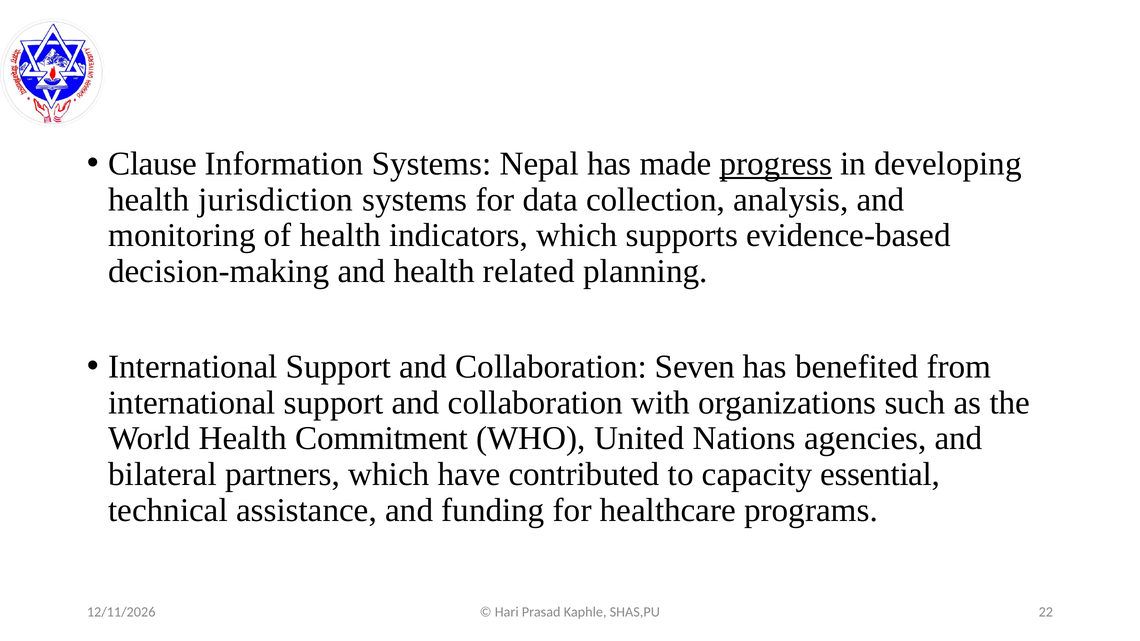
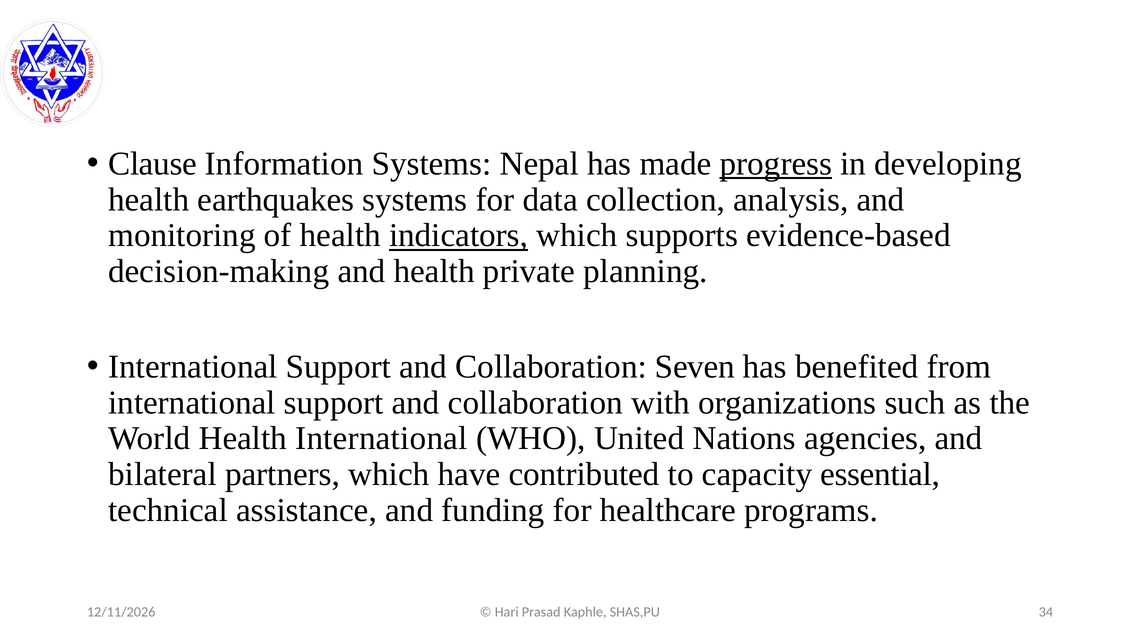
jurisdiction: jurisdiction -> earthquakes
indicators underline: none -> present
related: related -> private
Health Commitment: Commitment -> International
22: 22 -> 34
